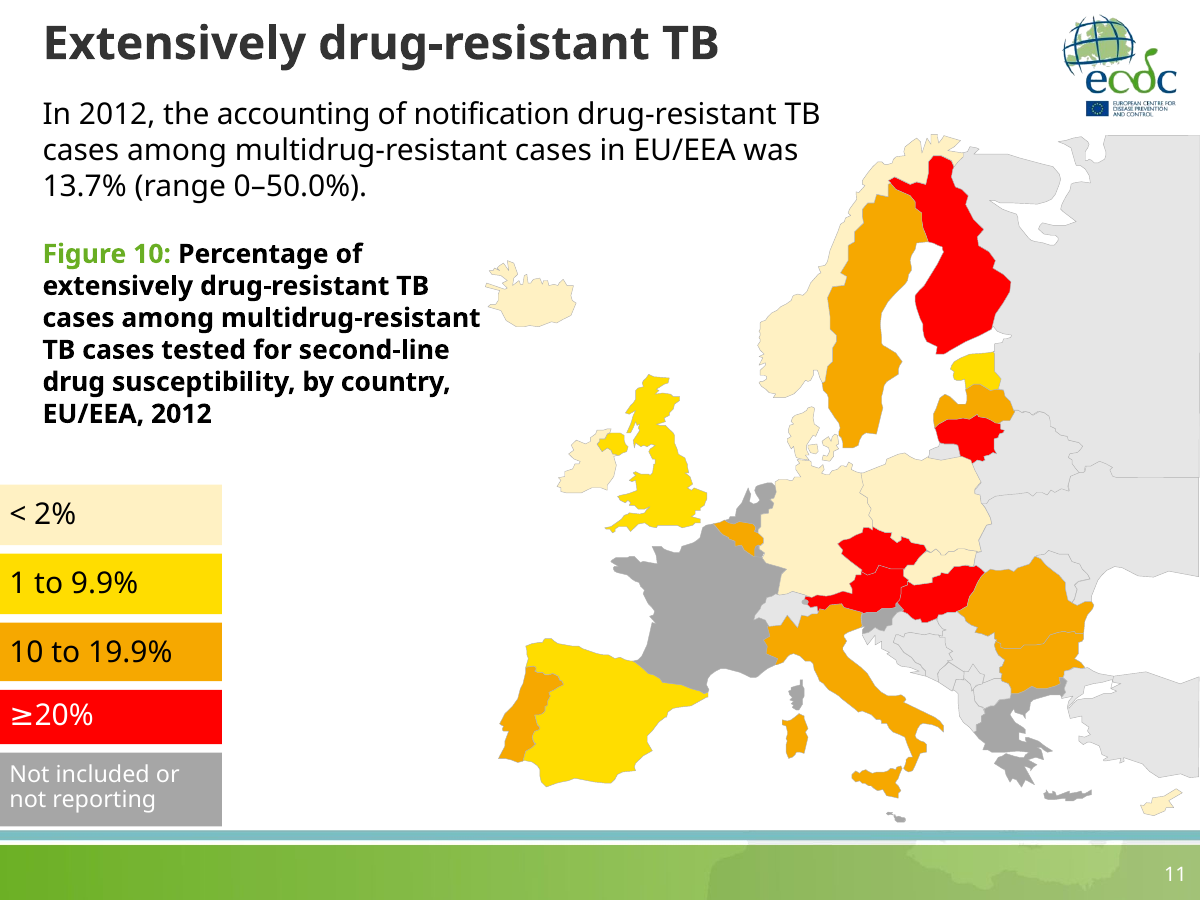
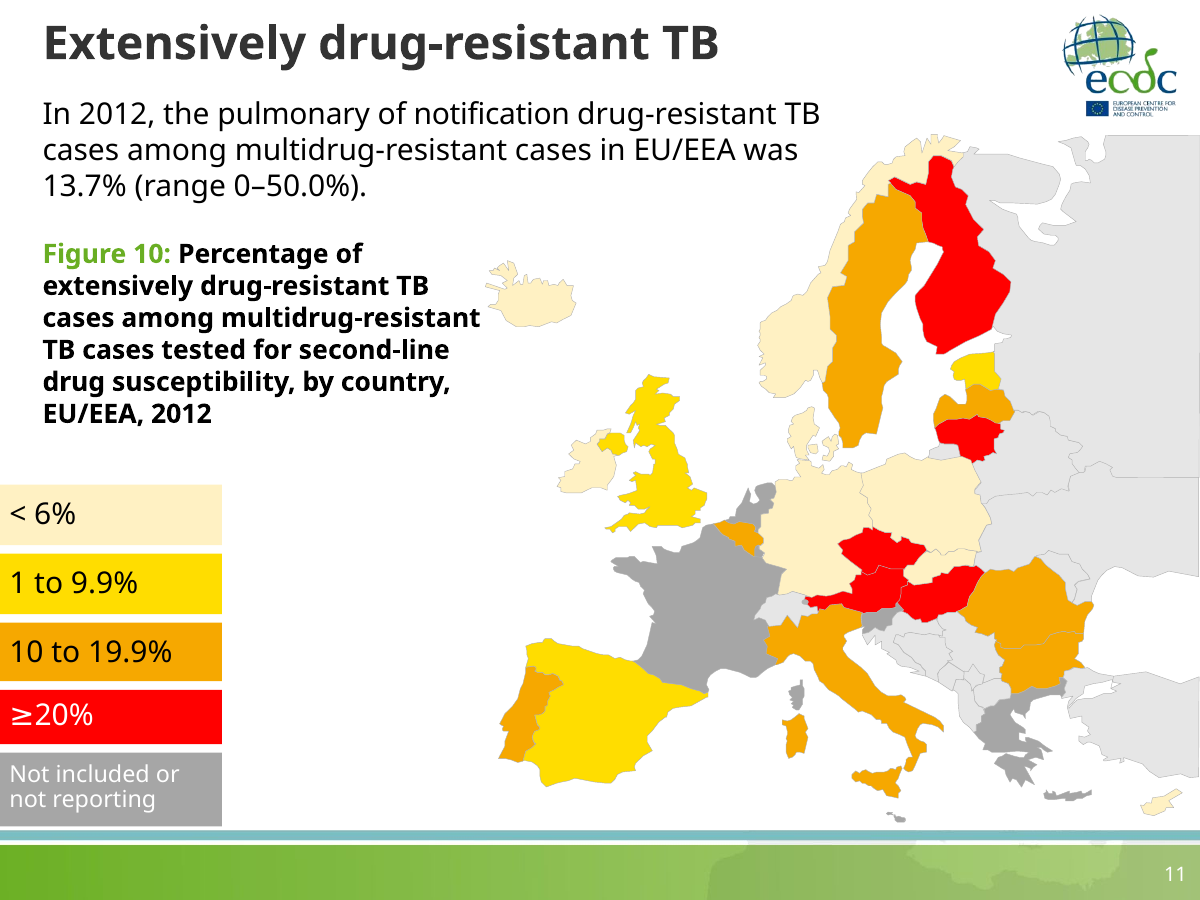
accounting: accounting -> pulmonary
2%: 2% -> 6%
